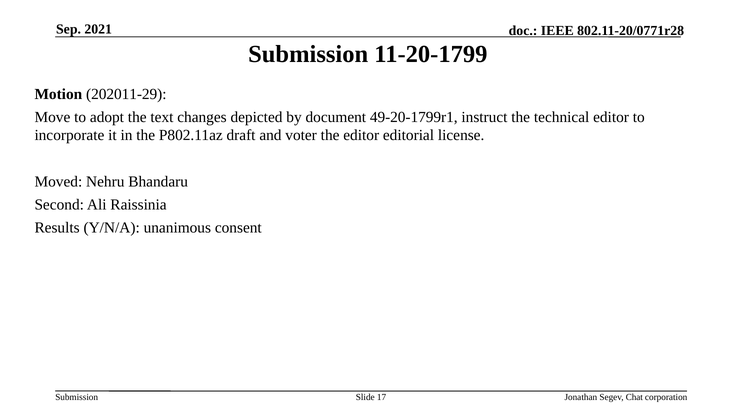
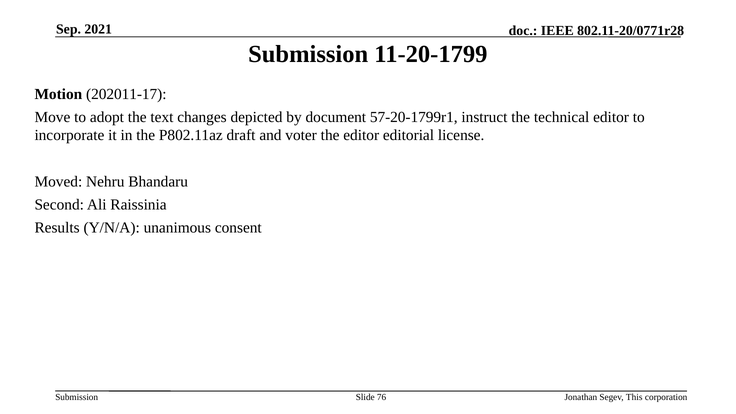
202011-29: 202011-29 -> 202011-17
49-20-1799r1: 49-20-1799r1 -> 57-20-1799r1
17: 17 -> 76
Chat: Chat -> This
